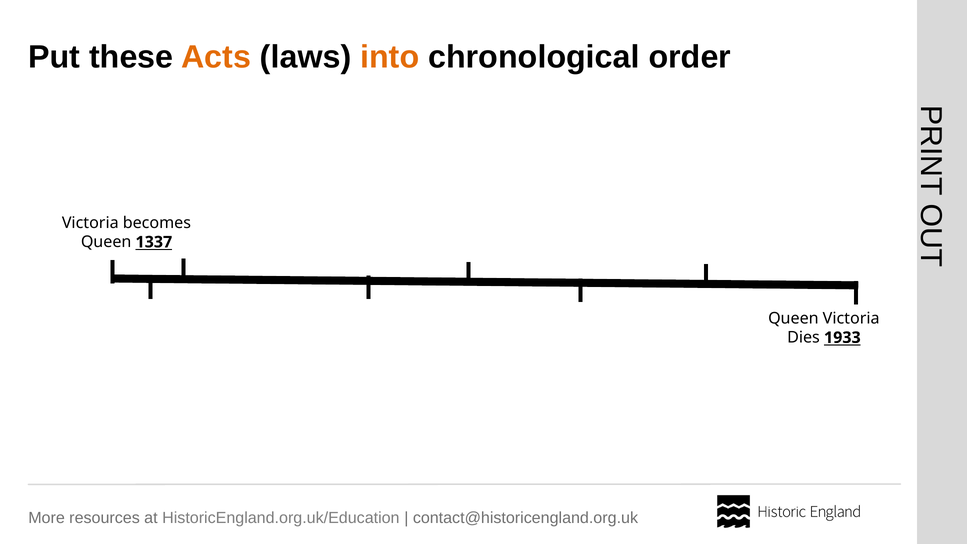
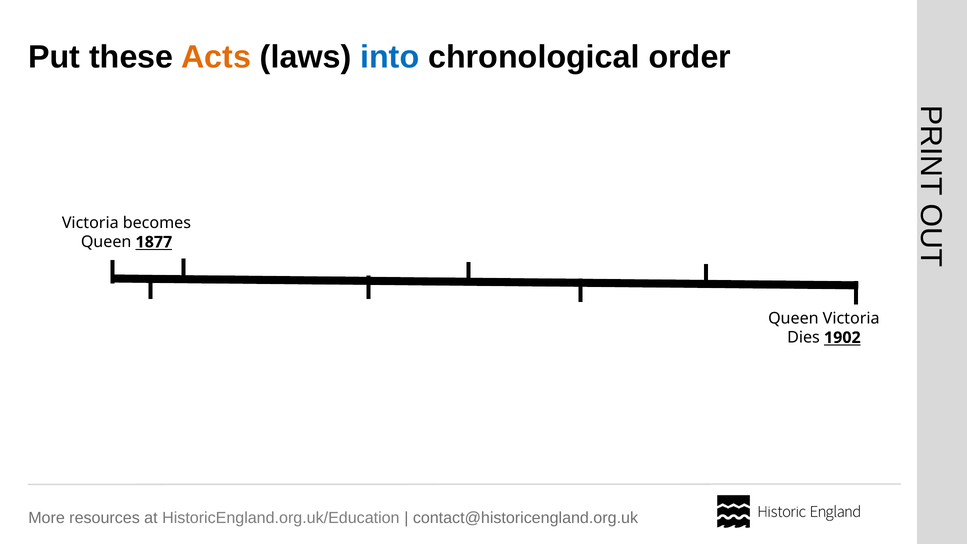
into colour: orange -> blue
1337: 1337 -> 1877
1933: 1933 -> 1902
